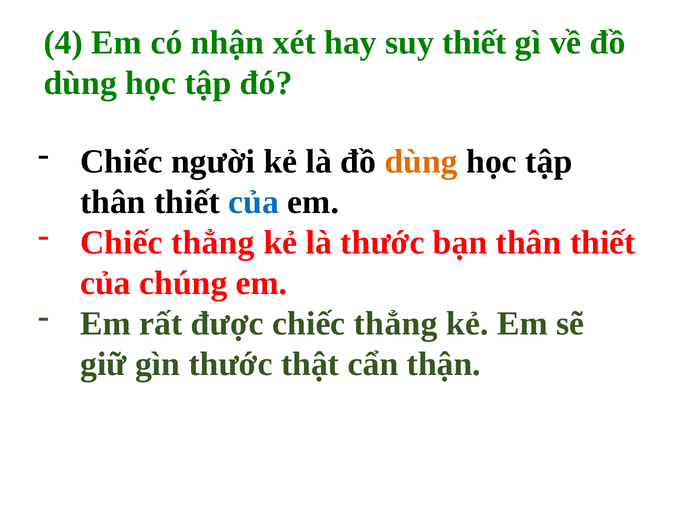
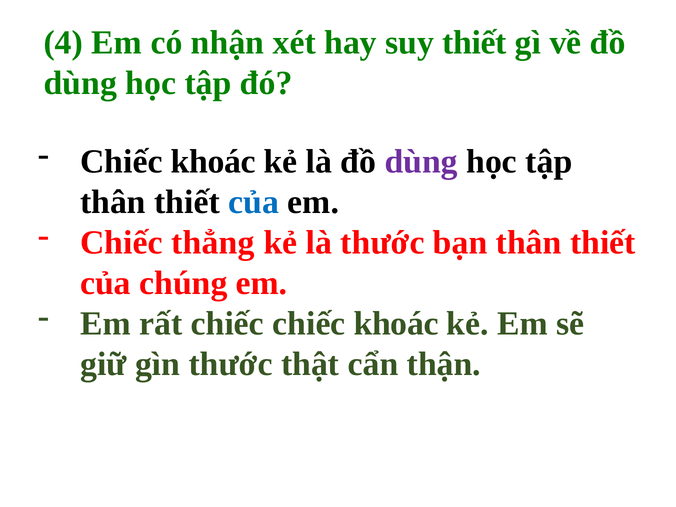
người at (213, 162): người -> khoác
dùng at (421, 162) colour: orange -> purple
rất được: được -> chiếc
thẳng at (396, 324): thẳng -> khoác
